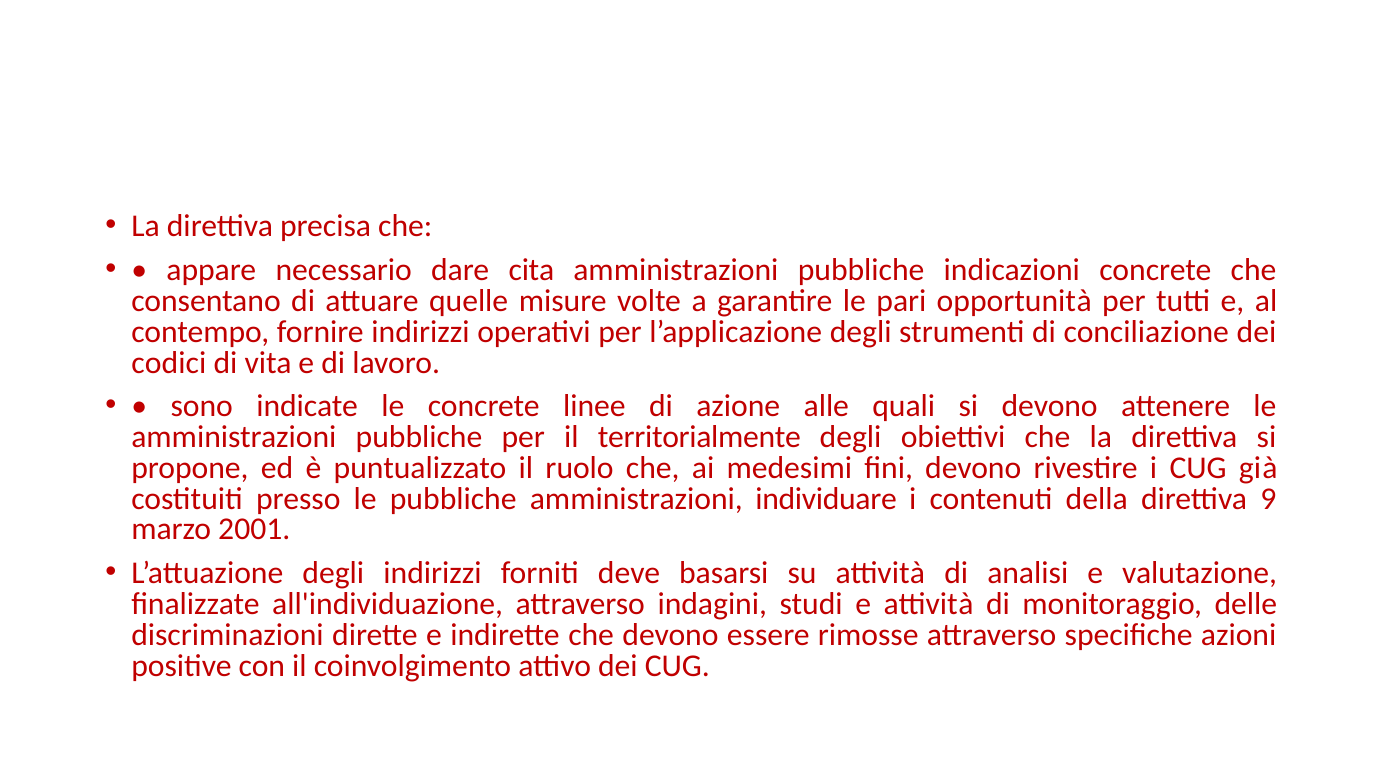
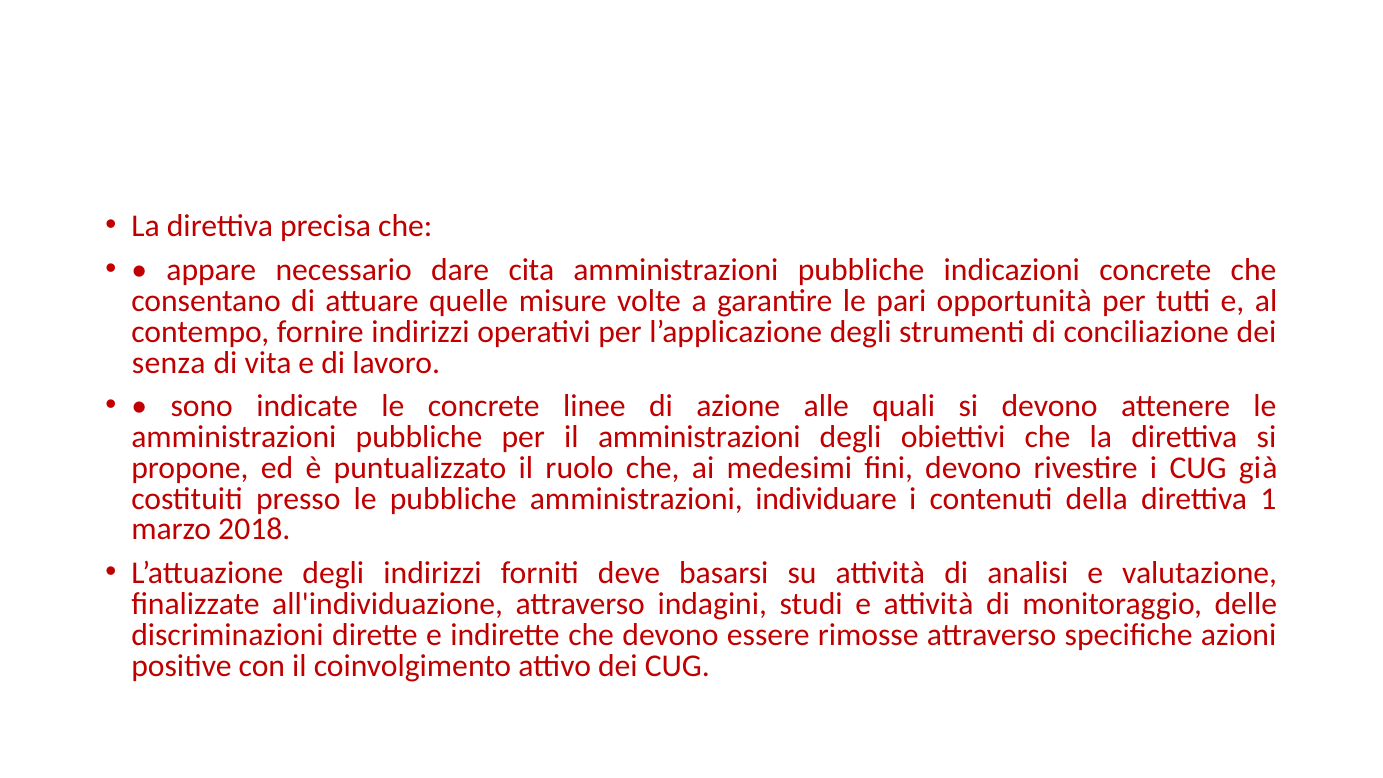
codici: codici -> senza
il territorialmente: territorialmente -> amministrazioni
9: 9 -> 1
2001: 2001 -> 2018
